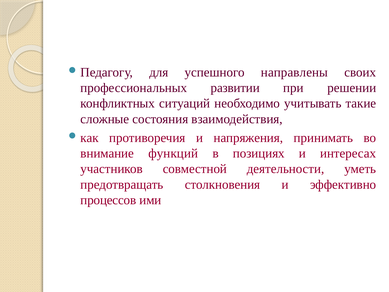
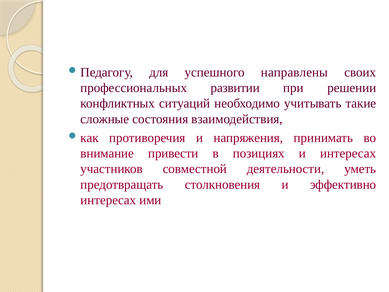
функций: функций -> привести
процессов at (108, 200): процессов -> интересах
